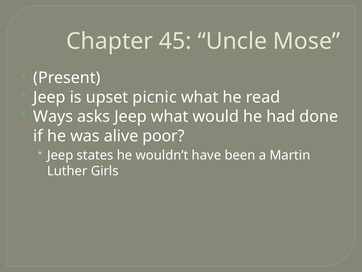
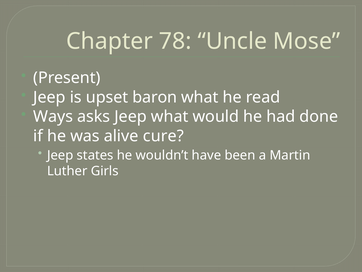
45: 45 -> 78
picnic: picnic -> baron
poor: poor -> cure
